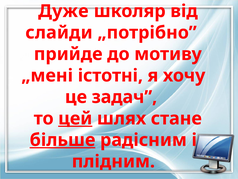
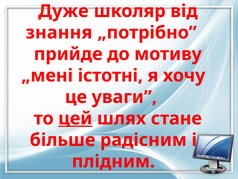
слайди: слайди -> знання
задач: задач -> уваги
більше underline: present -> none
